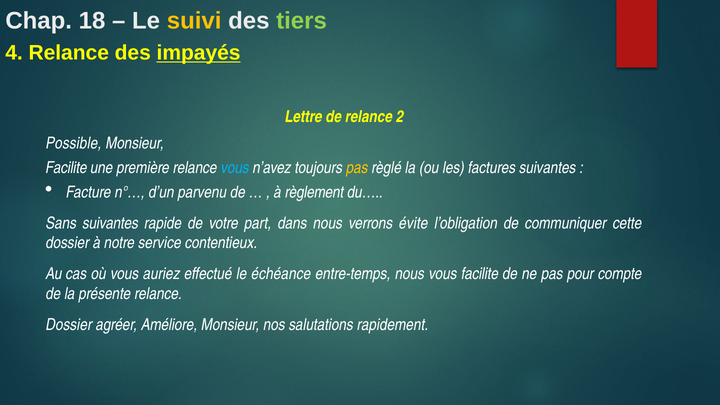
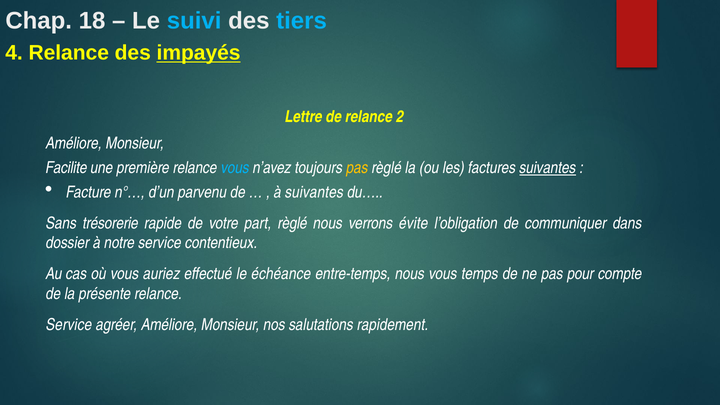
suivi colour: yellow -> light blue
tiers colour: light green -> light blue
Possible at (74, 143): Possible -> Améliore
suivantes at (548, 168) underline: none -> present
à règlement: règlement -> suivantes
Sans suivantes: suivantes -> trésorerie
part dans: dans -> règlé
cette: cette -> dans
vous facilite: facilite -> temps
Dossier at (69, 325): Dossier -> Service
